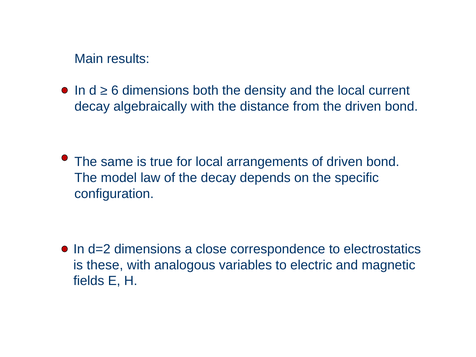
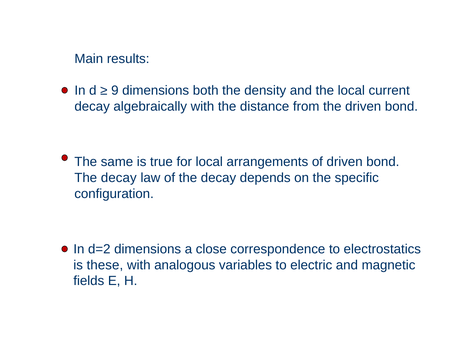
6: 6 -> 9
model at (119, 178): model -> decay
